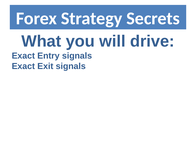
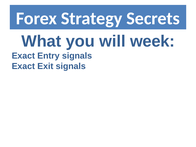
drive: drive -> week
